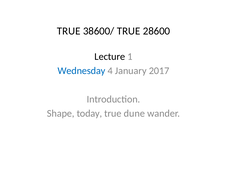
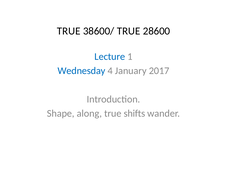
Lecture colour: black -> blue
today: today -> along
dune: dune -> shifts
